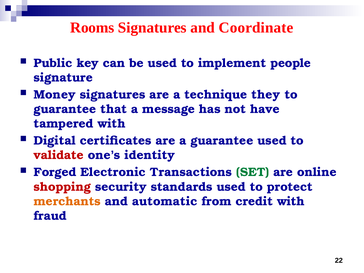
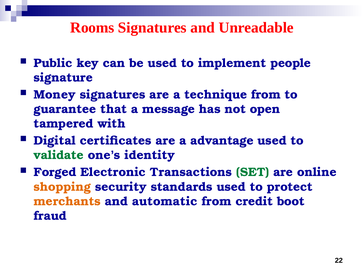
Coordinate: Coordinate -> Unreadable
technique they: they -> from
have: have -> open
a guarantee: guarantee -> advantage
validate colour: red -> green
shopping colour: red -> orange
credit with: with -> boot
